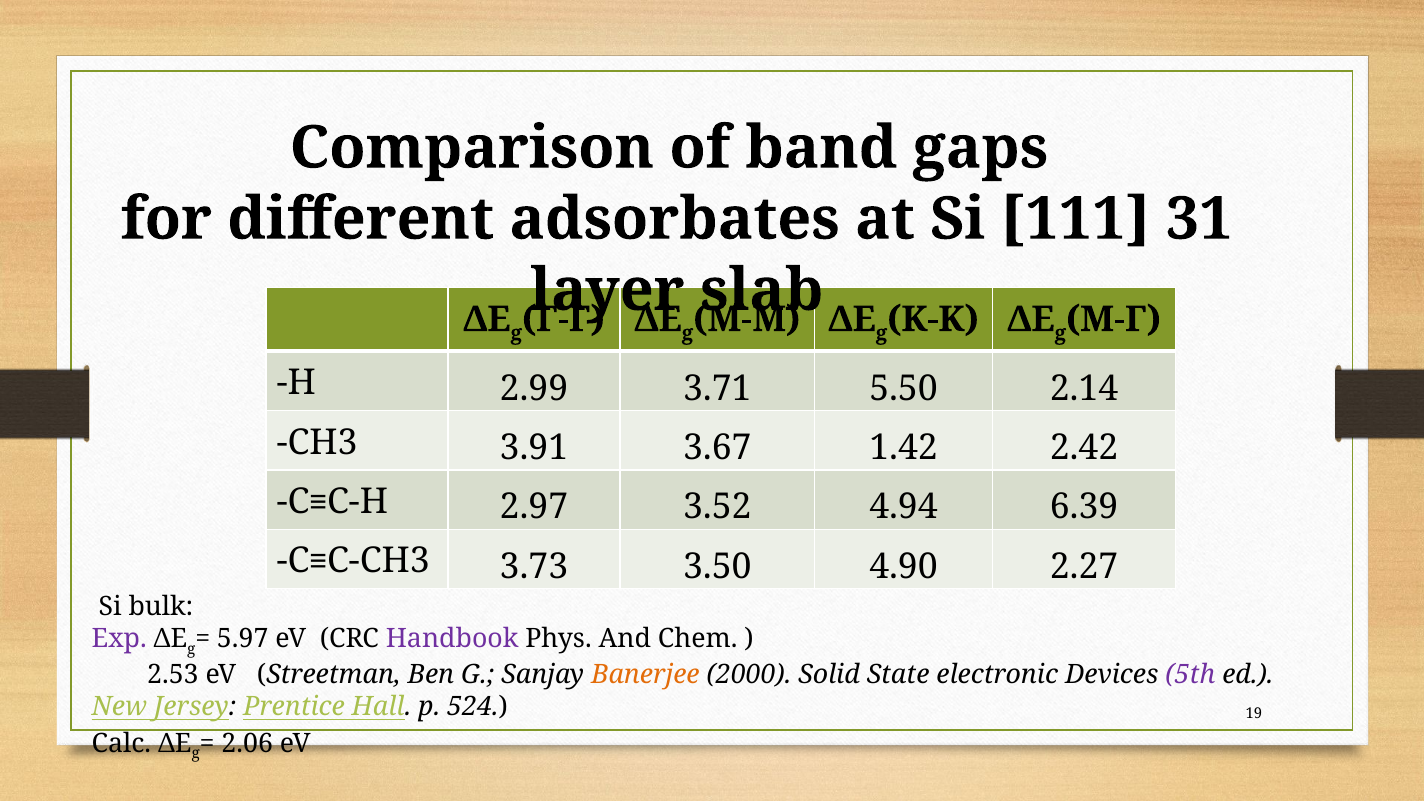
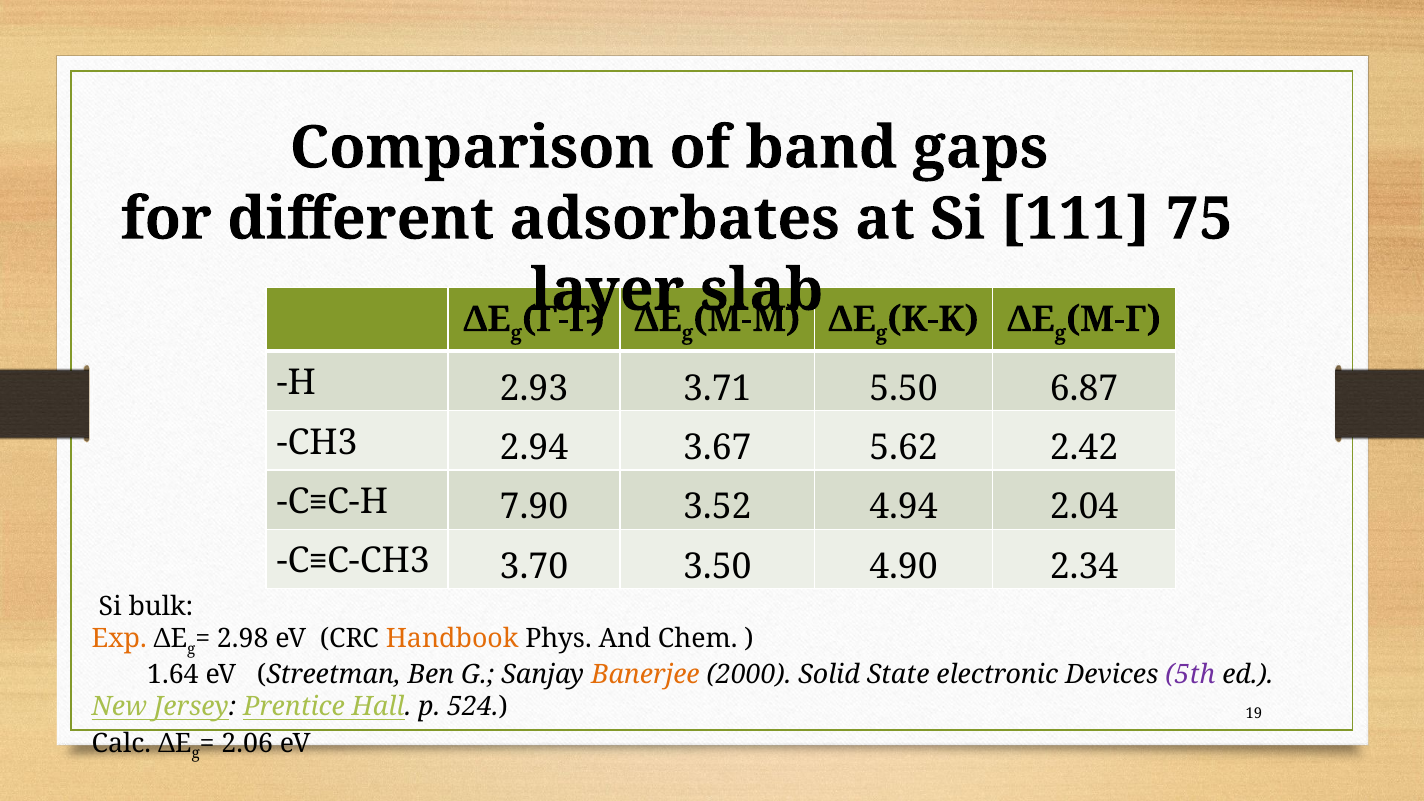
31: 31 -> 75
2.99: 2.99 -> 2.93
2.14: 2.14 -> 6.87
3.91: 3.91 -> 2.94
1.42: 1.42 -> 5.62
2.97: 2.97 -> 7.90
6.39: 6.39 -> 2.04
3.73: 3.73 -> 3.70
2.27: 2.27 -> 2.34
Exp colour: purple -> orange
5.97: 5.97 -> 2.98
Handbook colour: purple -> orange
2.53: 2.53 -> 1.64
